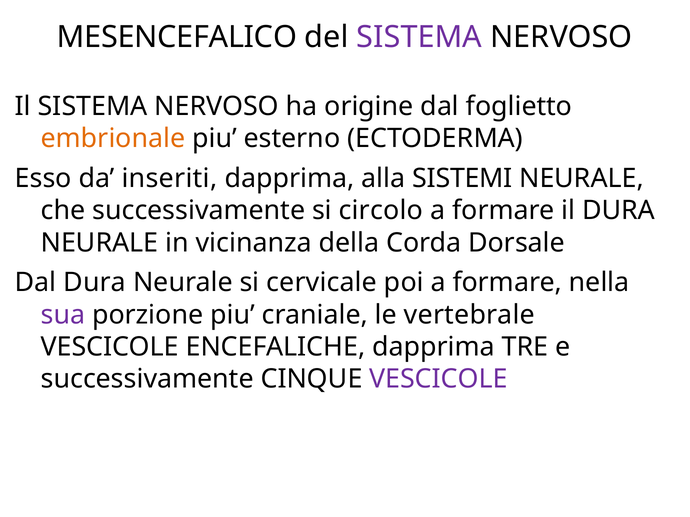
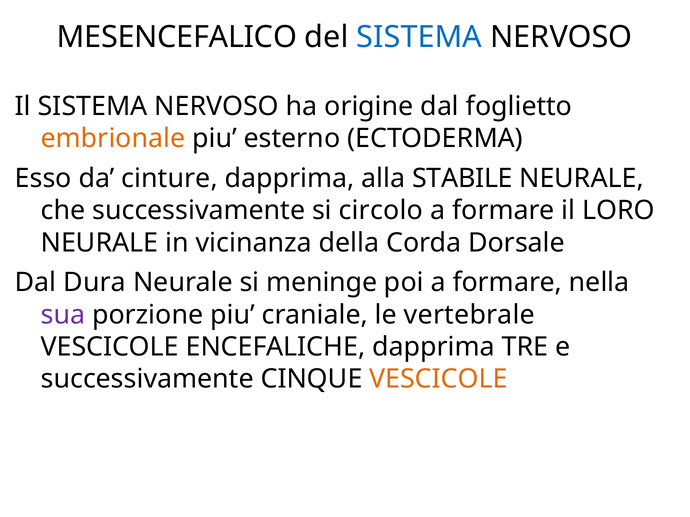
SISTEMA at (419, 37) colour: purple -> blue
inseriti: inseriti -> cinture
SISTEMI: SISTEMI -> STABILE
il DURA: DURA -> LORO
cervicale: cervicale -> meninge
VESCICOLE at (438, 379) colour: purple -> orange
